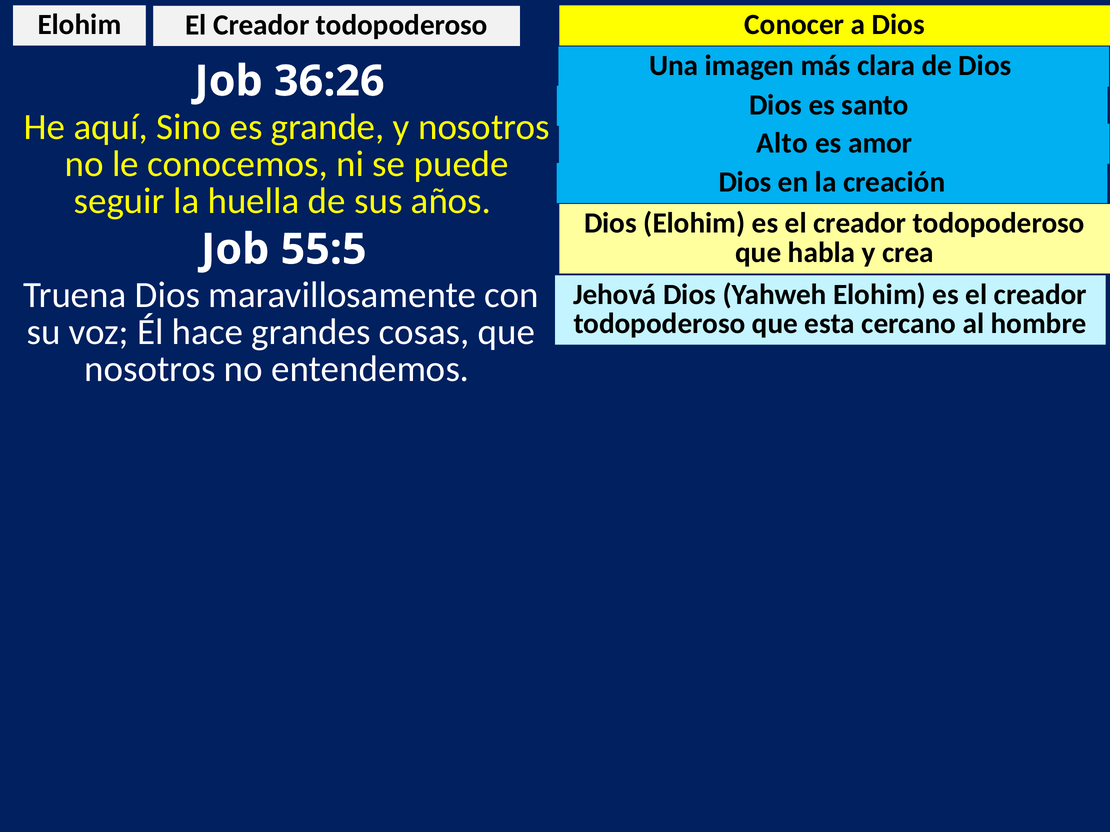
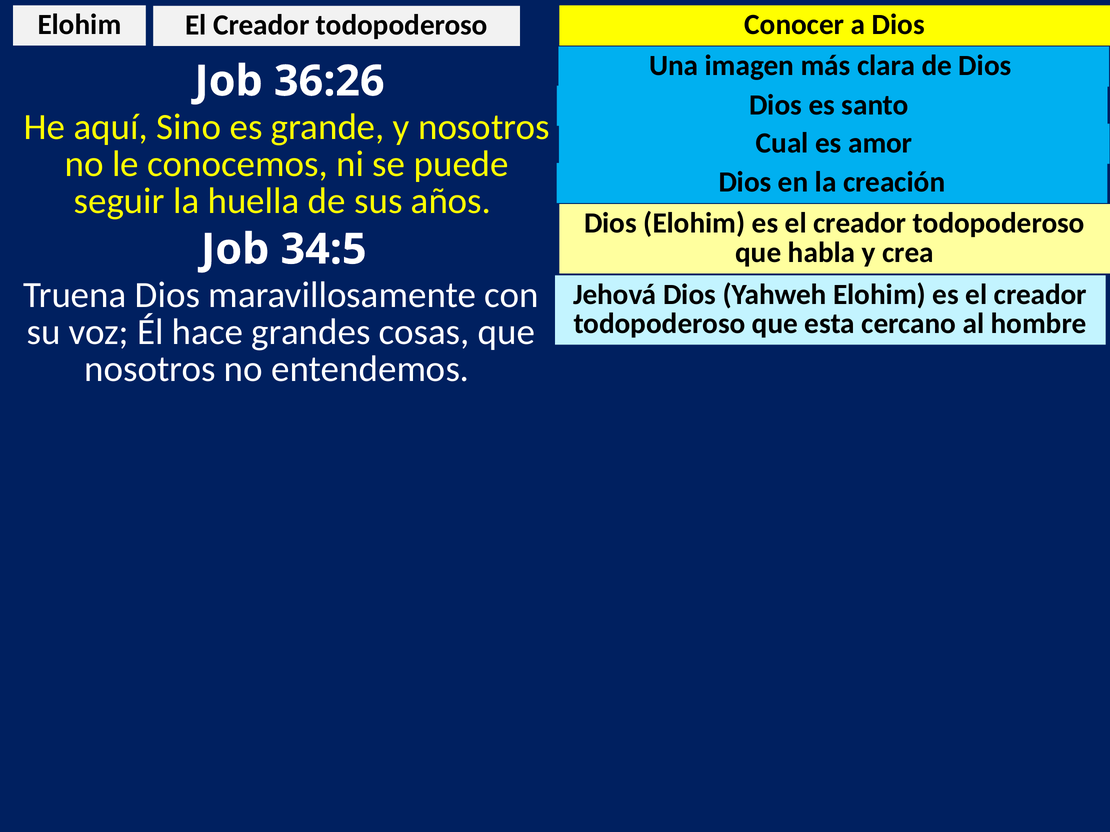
Alto: Alto -> Cual
55:5: 55:5 -> 34:5
